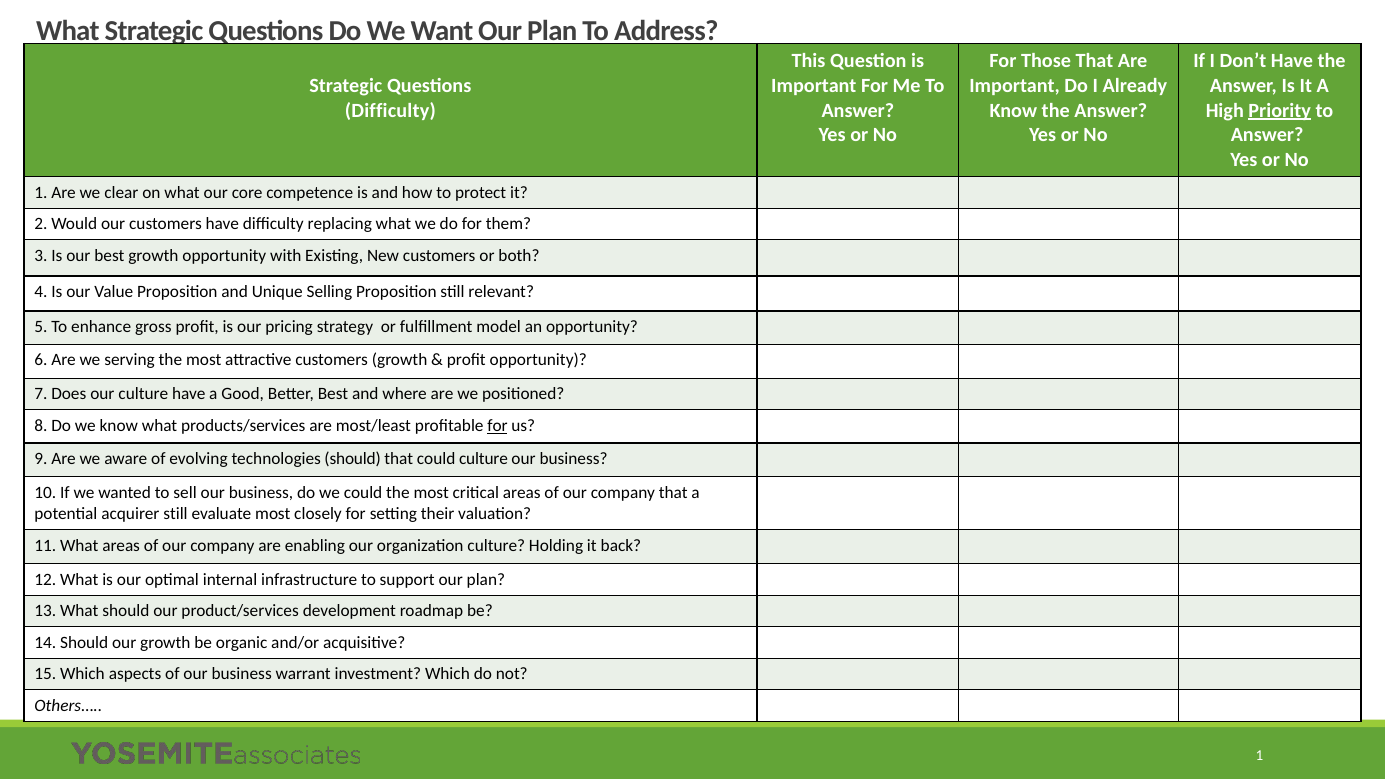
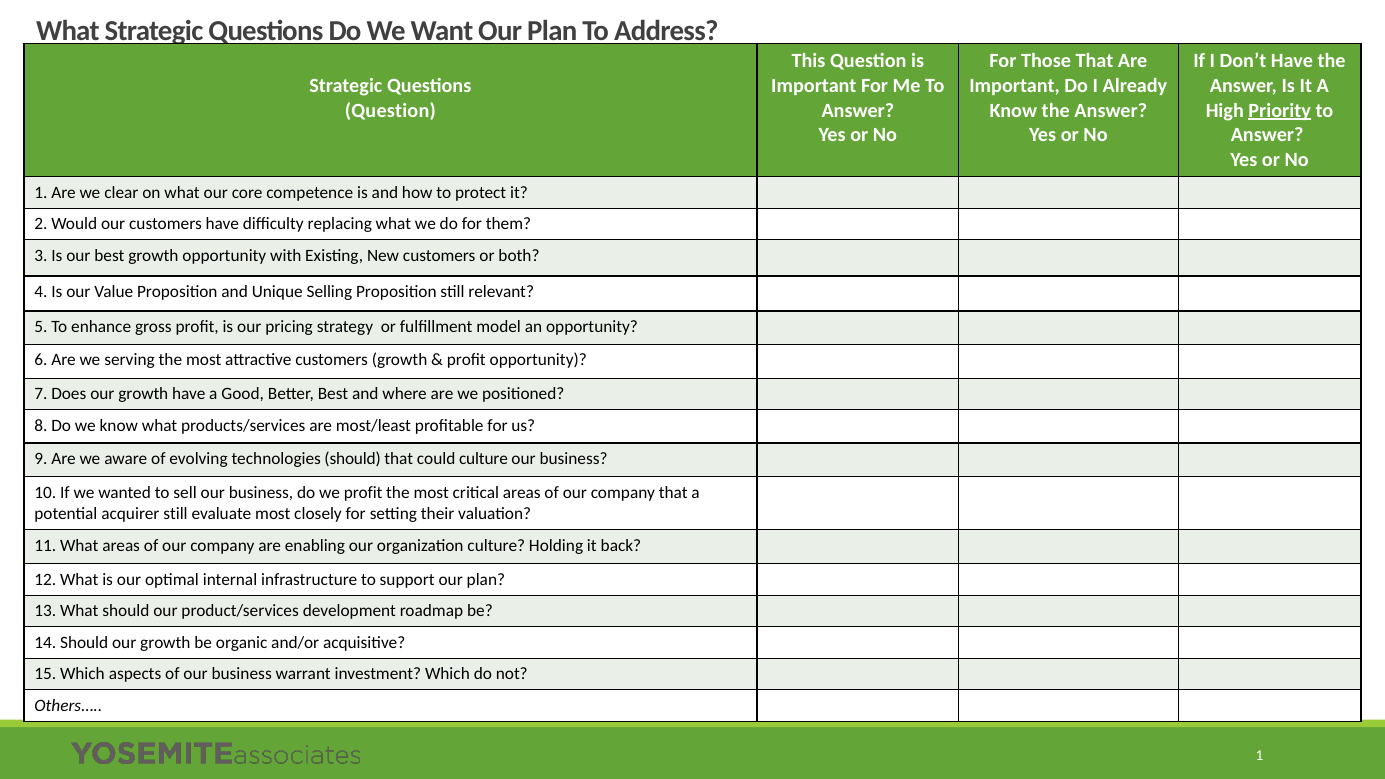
Difficulty at (390, 110): Difficulty -> Question
Does our culture: culture -> growth
for at (497, 426) underline: present -> none
we could: could -> profit
